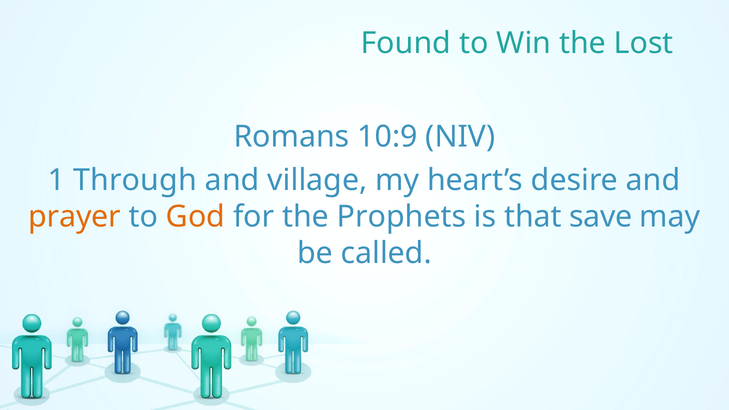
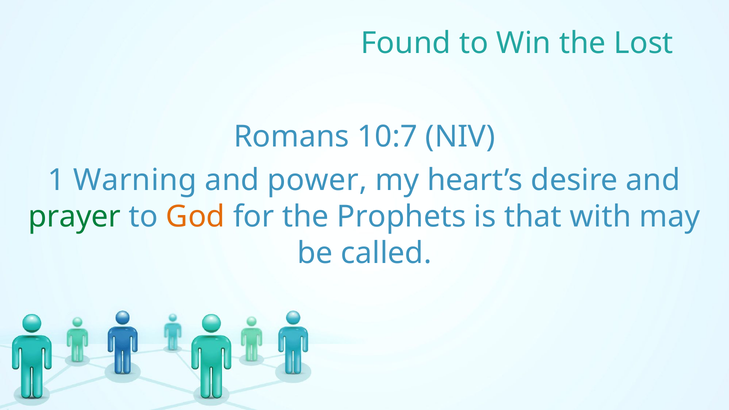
10:9: 10:9 -> 10:7
Through: Through -> Warning
village: village -> power
prayer colour: orange -> green
save: save -> with
